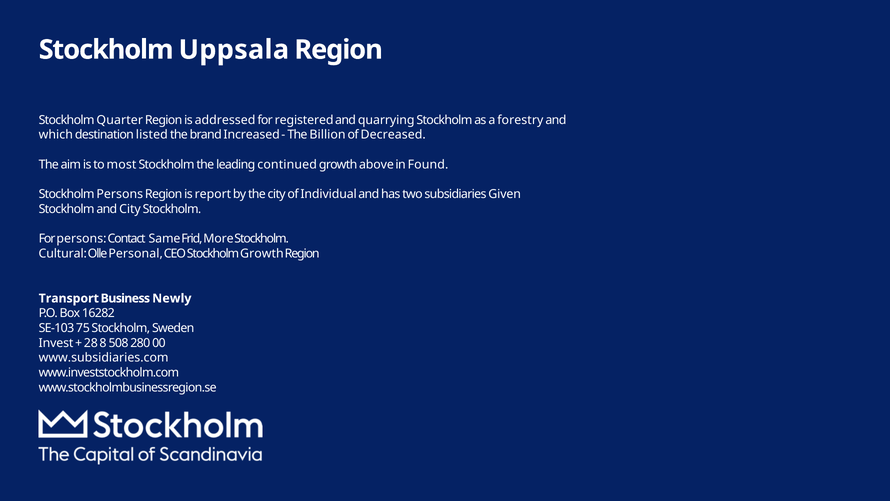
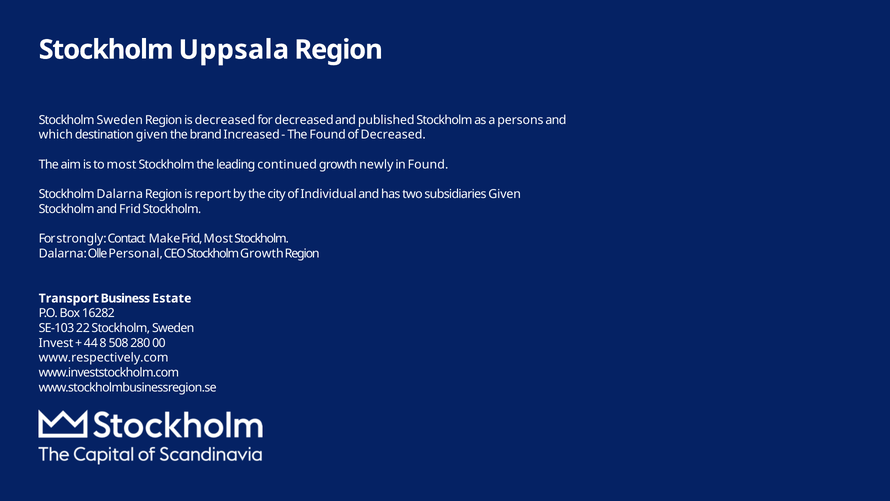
Quarter at (120, 120): Quarter -> Sweden
is addressed: addressed -> decreased
for registered: registered -> decreased
quarrying: quarrying -> published
forestry: forestry -> persons
destination listed: listed -> given
The Billion: Billion -> Found
above: above -> newly
Persons at (120, 194): Persons -> Dalarna
and City: City -> Frid
For persons: persons -> strongly
Same: Same -> Make
Frid More: More -> Most
Cultural at (63, 254): Cultural -> Dalarna
Newly: Newly -> Estate
75: 75 -> 22
28: 28 -> 44
www.subsidiaries.com: www.subsidiaries.com -> www.respectively.com
